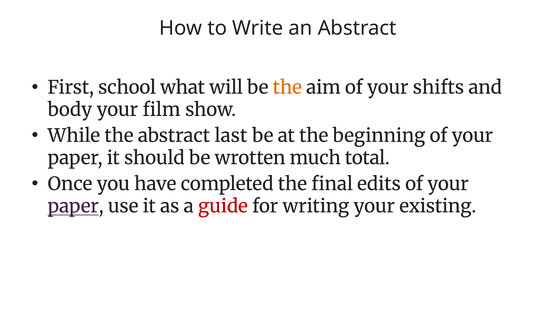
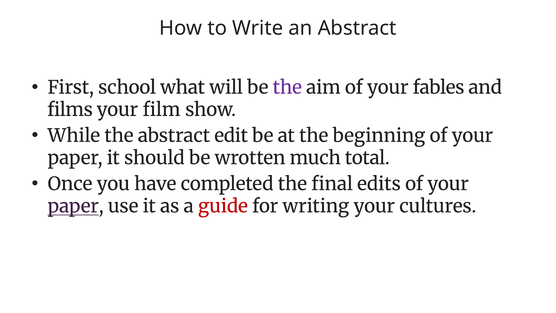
the at (287, 87) colour: orange -> purple
shifts: shifts -> fables
body: body -> films
last: last -> edit
existing: existing -> cultures
